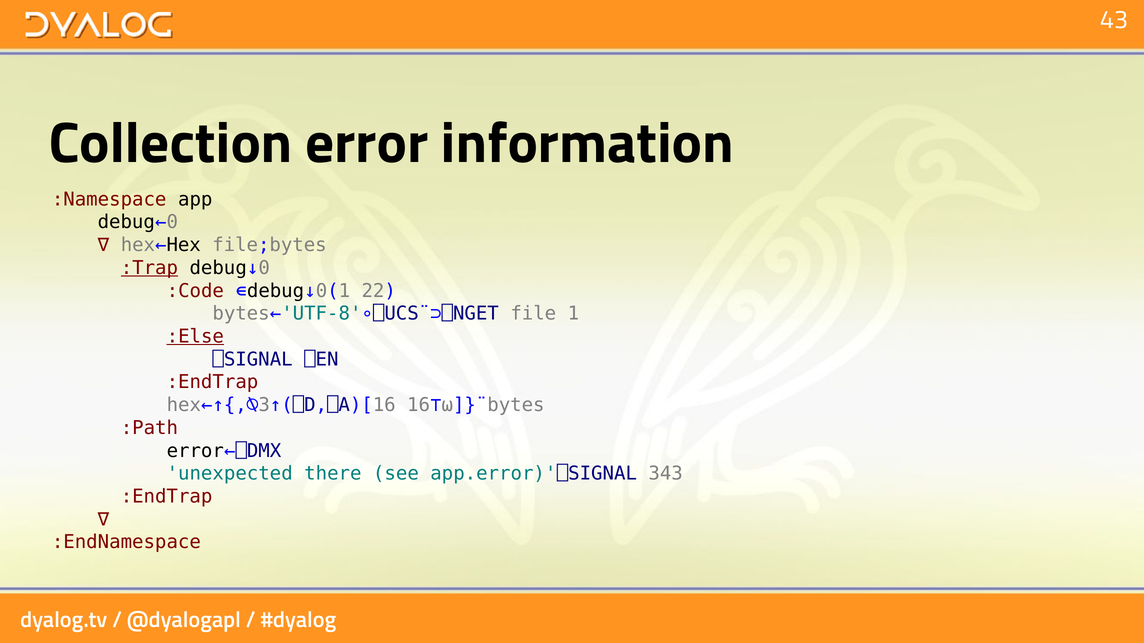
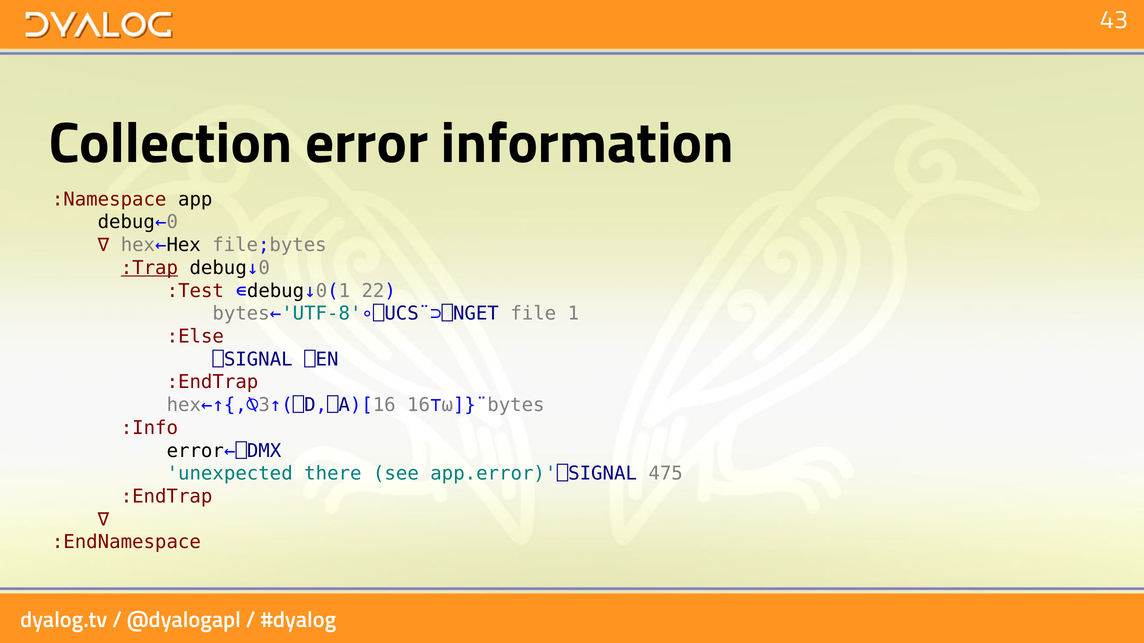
:Code: :Code -> :Test
:Else underline: present -> none
:Path: :Path -> :Info
343: 343 -> 475
